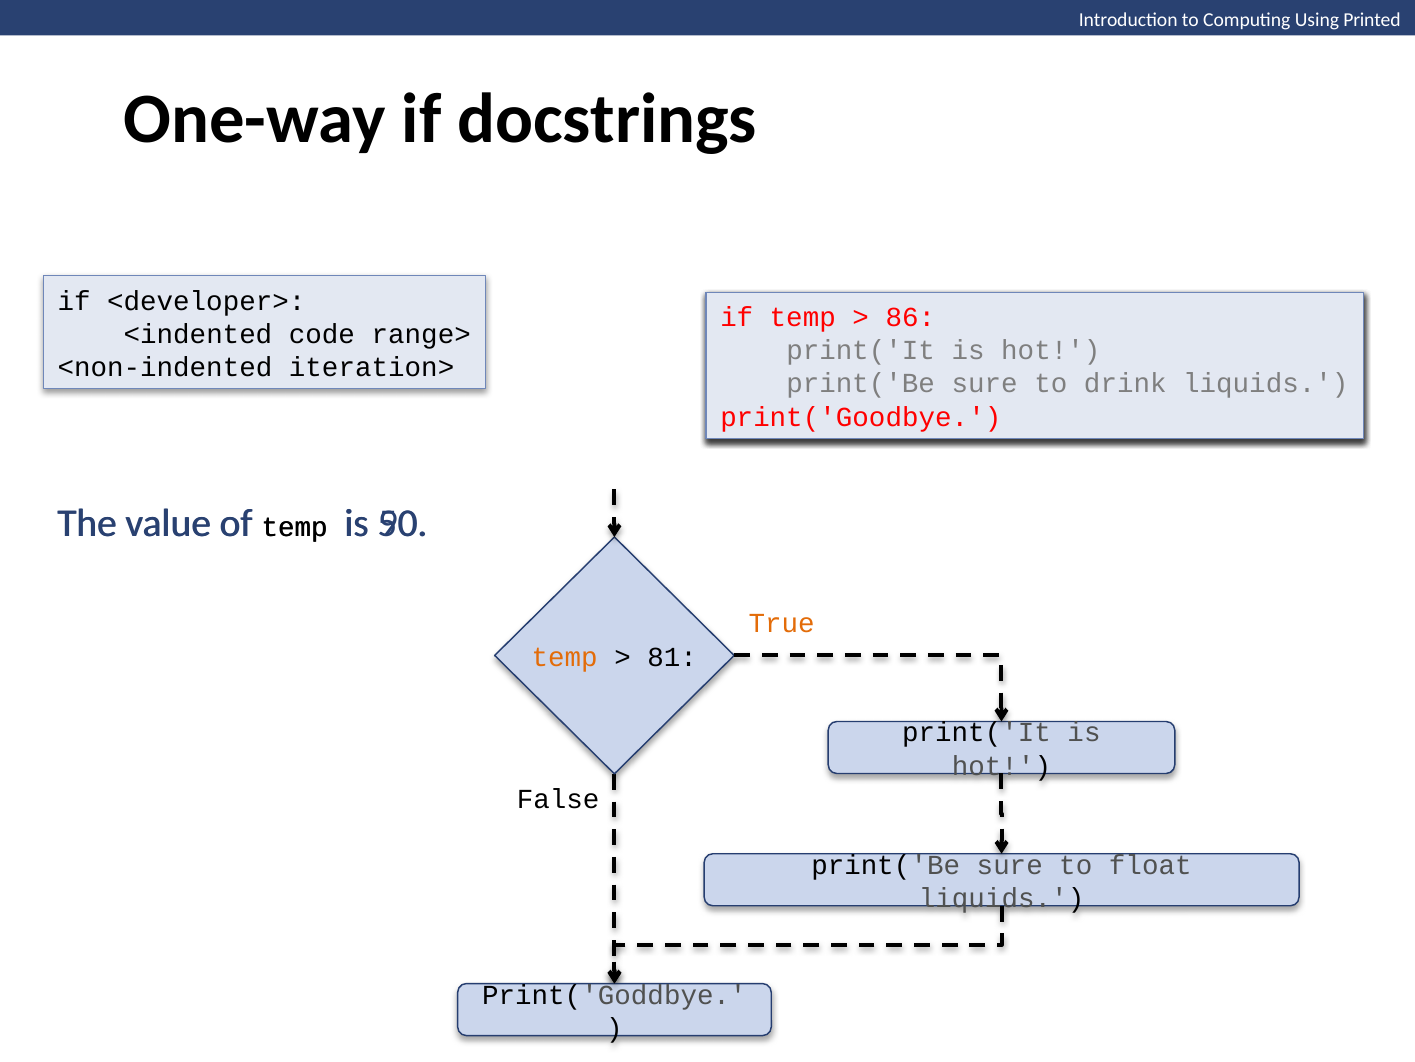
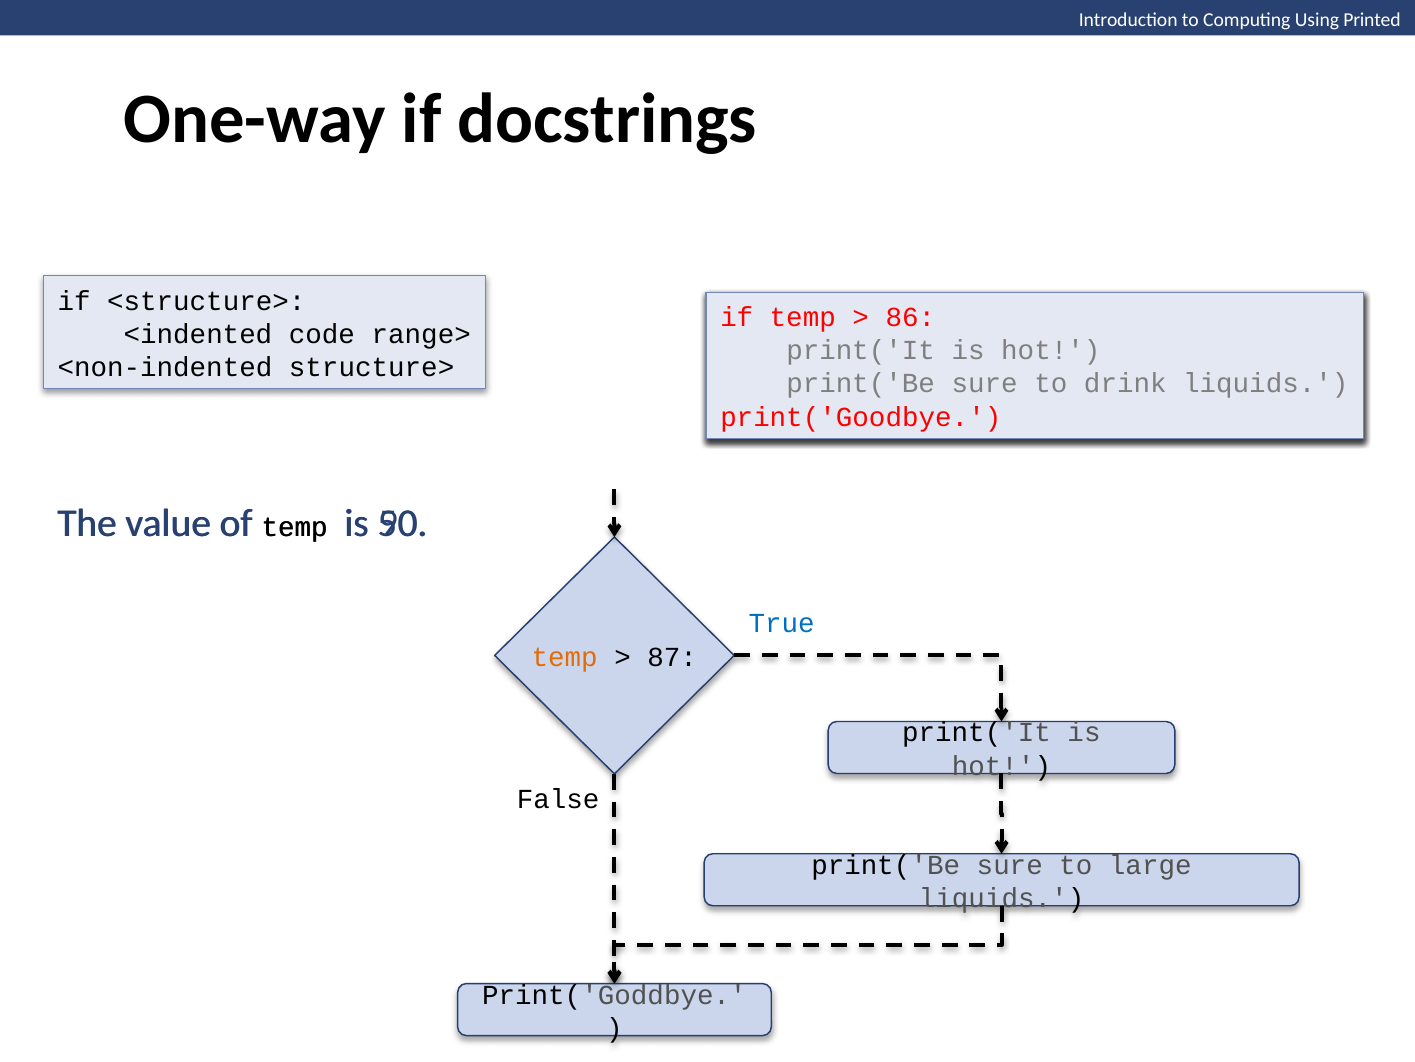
<developer>: <developer> -> <structure>
iteration>: iteration> -> structure>
True colour: orange -> blue
81: 81 -> 87
float: float -> large
